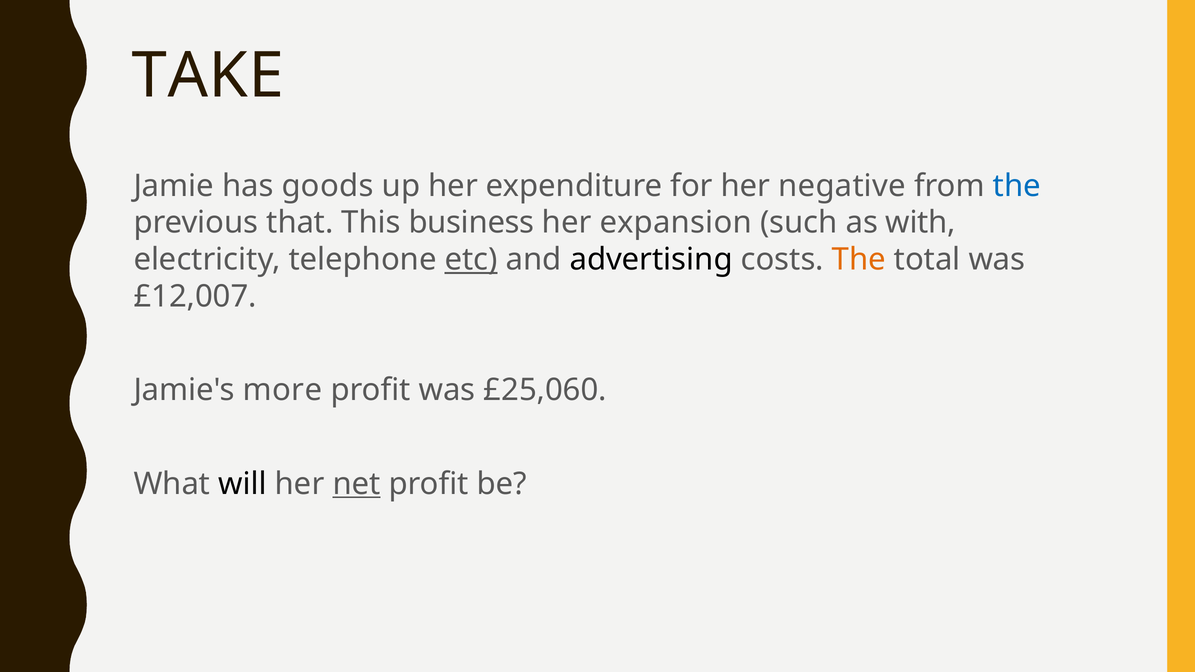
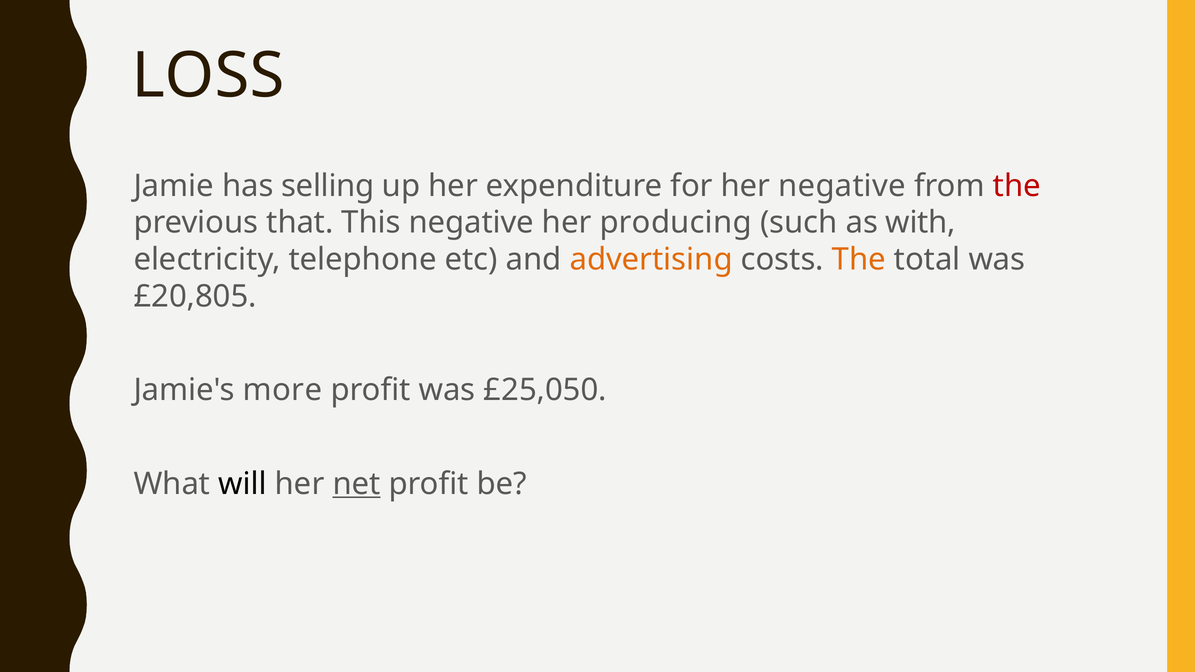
TAKE: TAKE -> LOSS
goods: goods -> selling
the at (1017, 186) colour: blue -> red
This business: business -> negative
expansion: expansion -> producing
etc underline: present -> none
advertising colour: black -> orange
£12,007: £12,007 -> £20,805
£25,060: £25,060 -> £25,050
